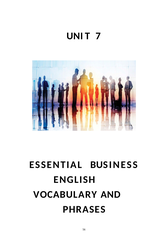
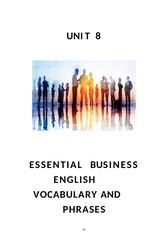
7: 7 -> 8
